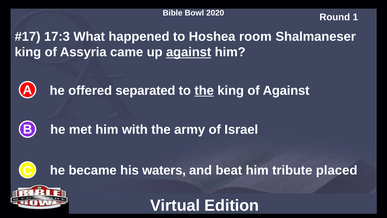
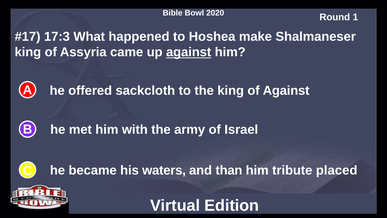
room: room -> make
separated: separated -> sackcloth
the at (204, 90) underline: present -> none
beat: beat -> than
